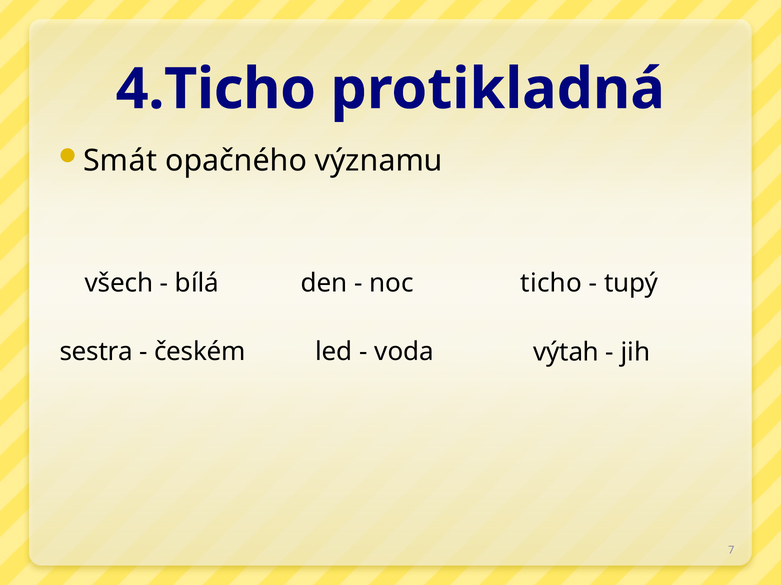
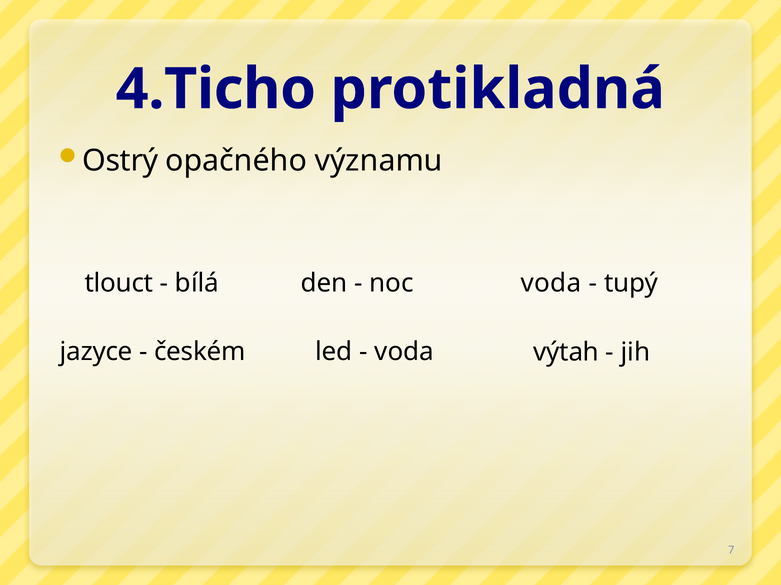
Smát: Smát -> Ostrý
všech: všech -> tlouct
noc ticho: ticho -> voda
sestra: sestra -> jazyce
